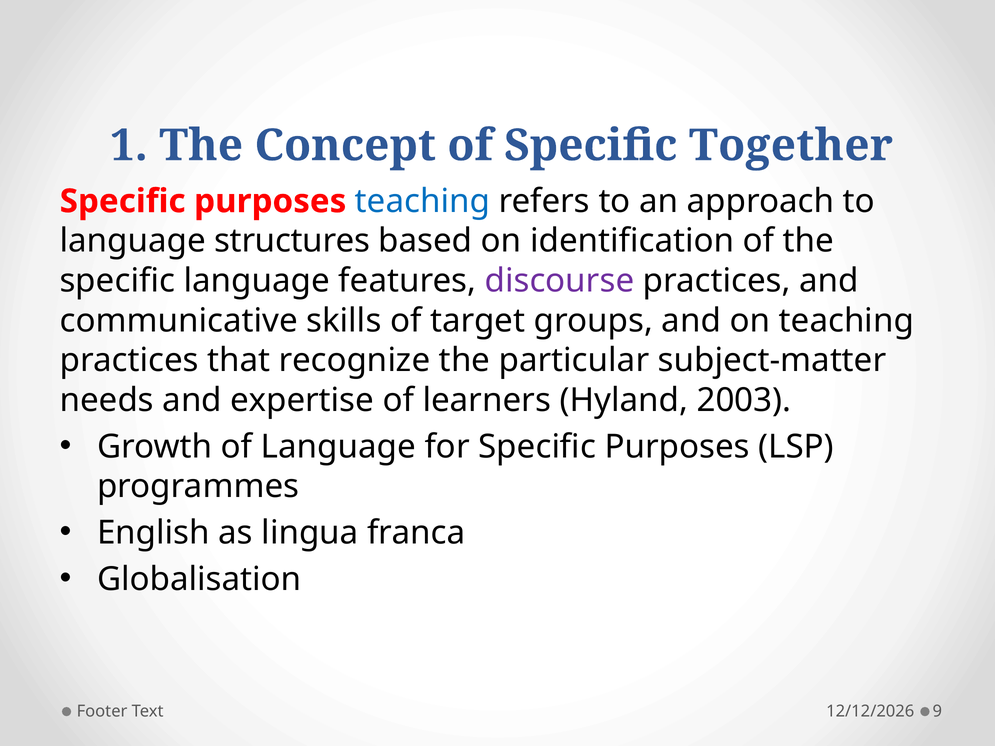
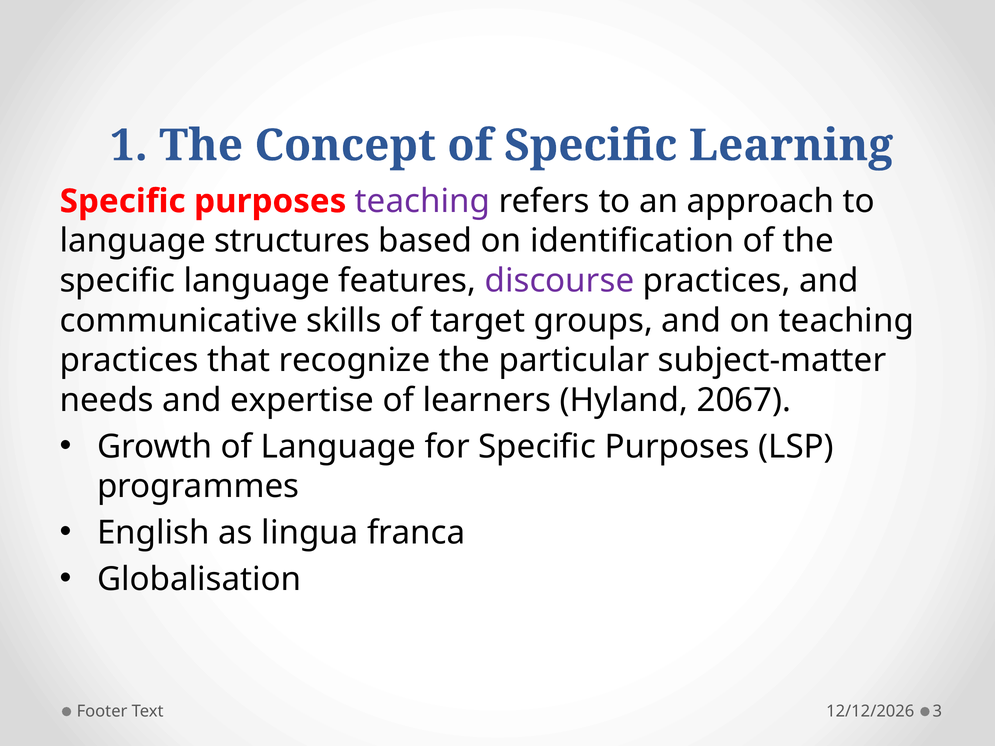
Together: Together -> Learning
teaching at (422, 201) colour: blue -> purple
2003: 2003 -> 2067
9: 9 -> 3
